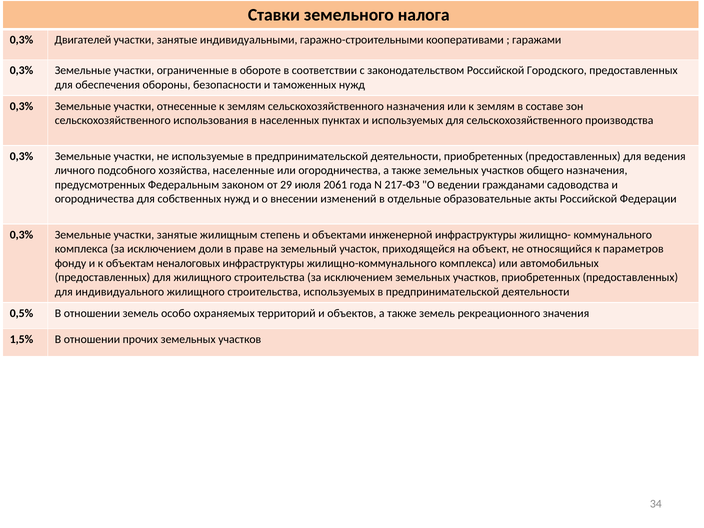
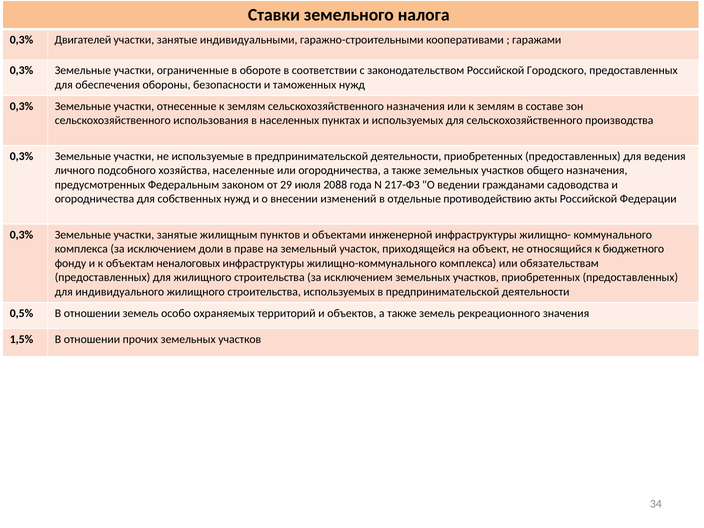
2061: 2061 -> 2088
образовательные: образовательные -> противодействию
степень: степень -> пунктов
параметров: параметров -> бюджетного
автомобильных: автомобильных -> обязательствам
